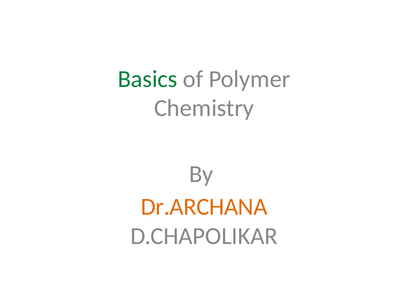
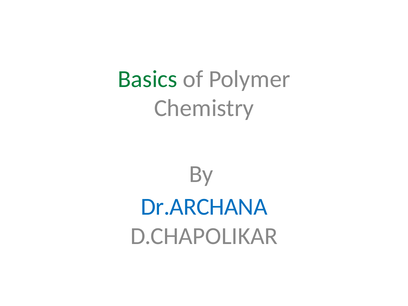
Dr.ARCHANA colour: orange -> blue
